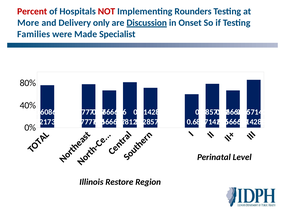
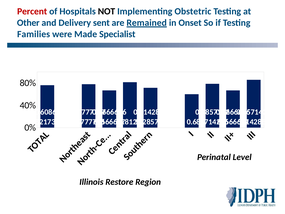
NOT colour: red -> black
Rounders: Rounders -> Obstetric
More: More -> Other
only: only -> sent
Discussion: Discussion -> Remained
